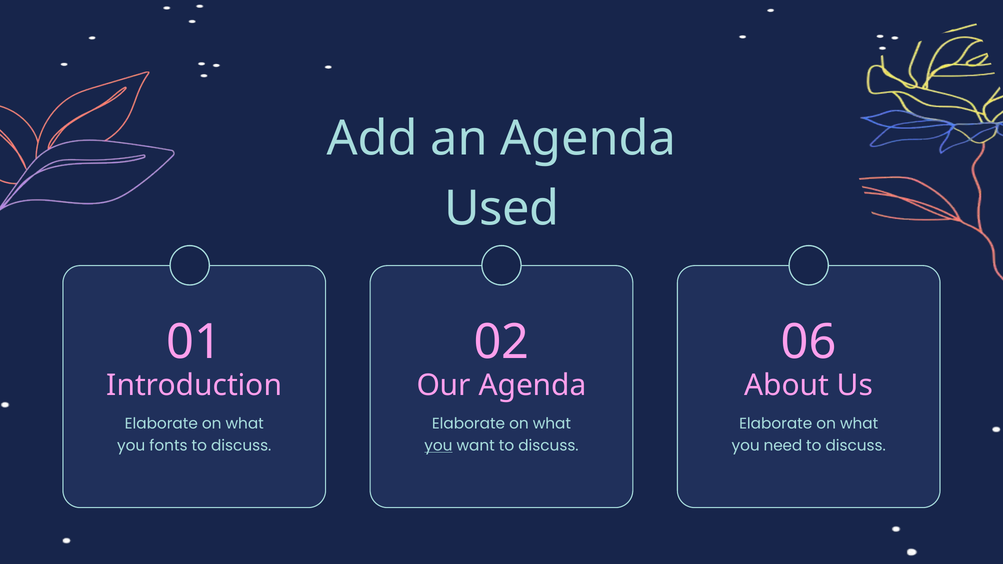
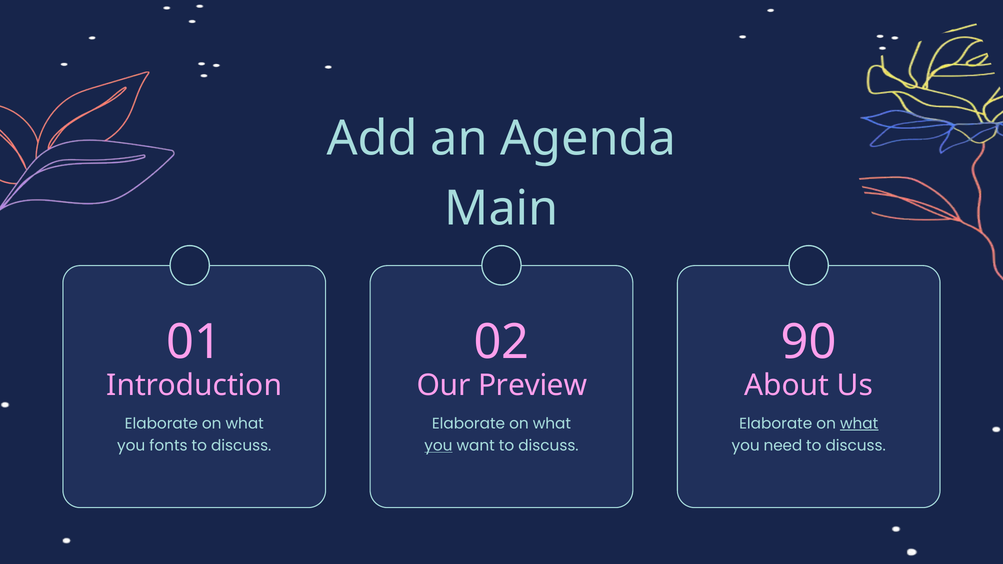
Used: Used -> Main
06: 06 -> 90
Our Agenda: Agenda -> Preview
what at (859, 424) underline: none -> present
